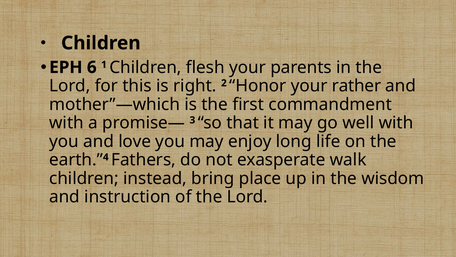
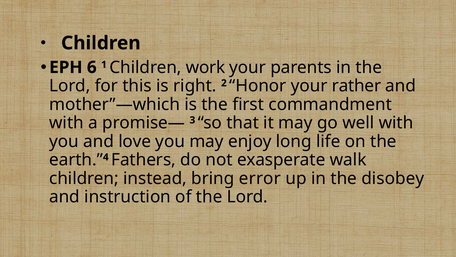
flesh: flesh -> work
place: place -> error
wisdom: wisdom -> disobey
